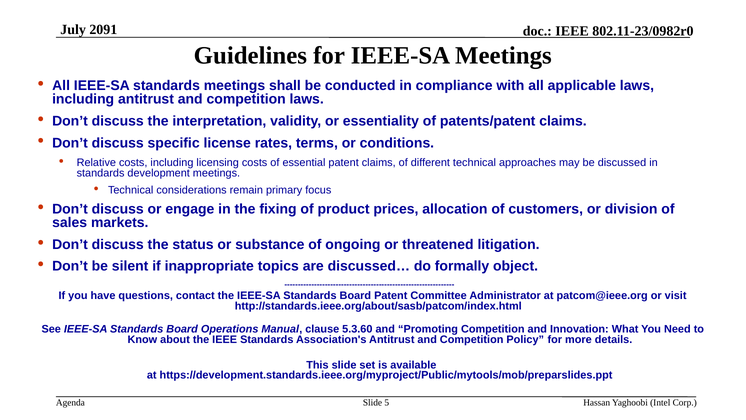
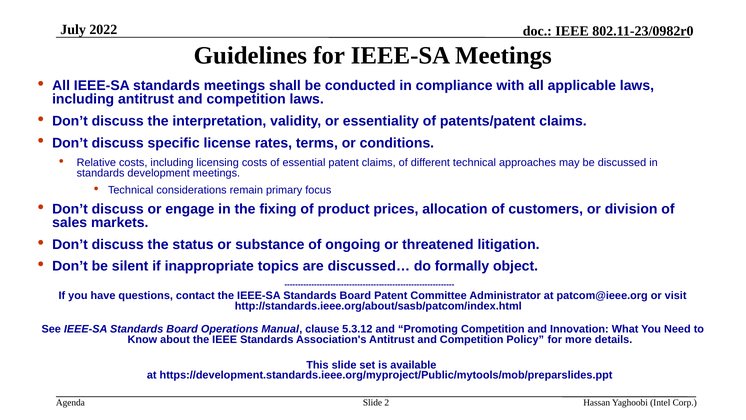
2091: 2091 -> 2022
5.3.60: 5.3.60 -> 5.3.12
5: 5 -> 2
